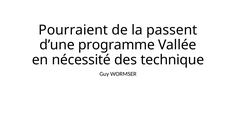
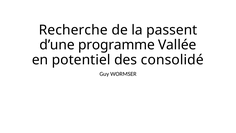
Pourraient: Pourraient -> Recherche
nécessité: nécessité -> potentiel
technique: technique -> consolidé
